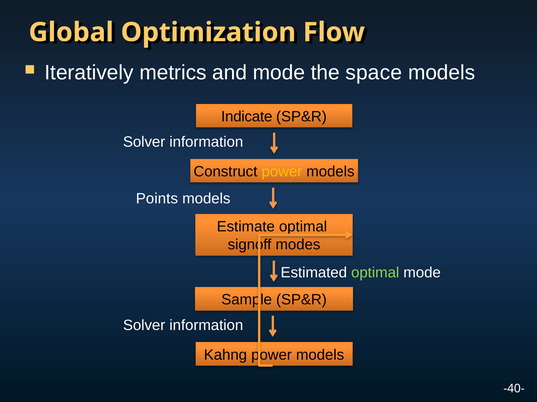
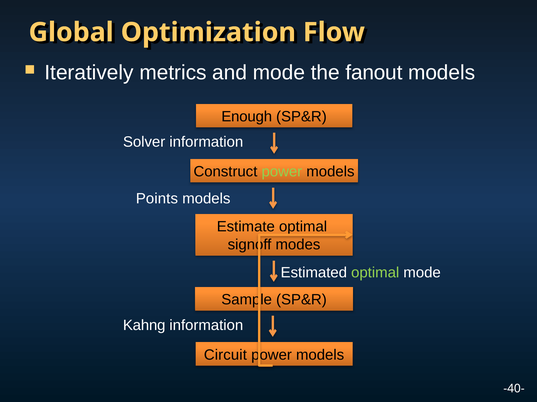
space: space -> fanout
Indicate: Indicate -> Enough
power at (282, 172) colour: yellow -> light green
Solver at (144, 326): Solver -> Kahng
Kahng: Kahng -> Circuit
